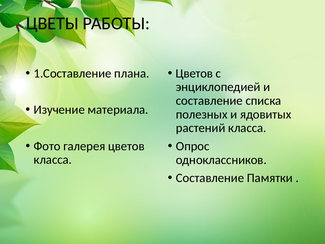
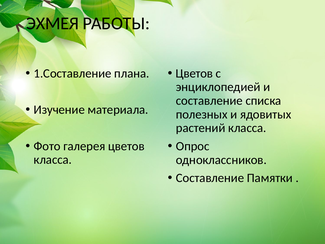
ЦВЕТЫ: ЦВЕТЫ -> ЭХМЕЯ
